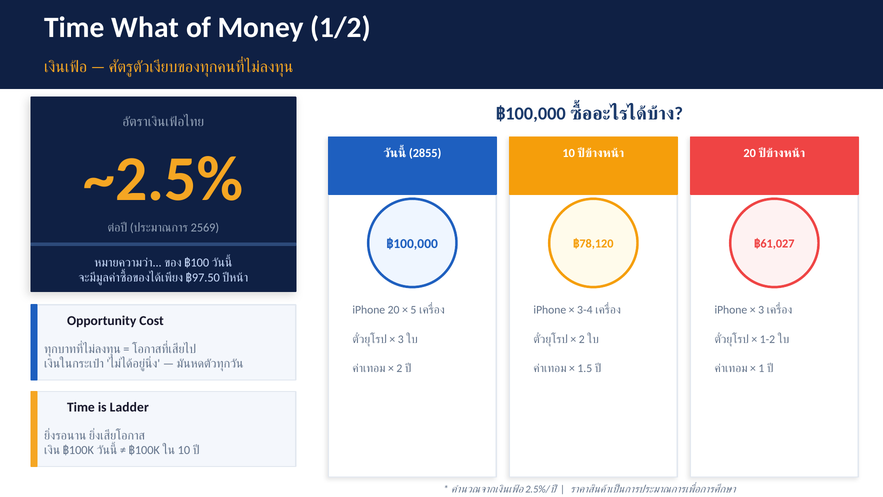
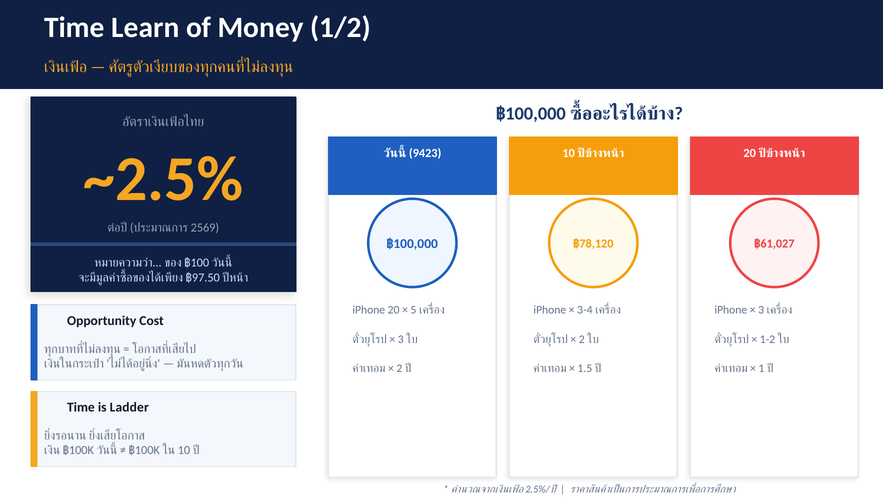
What: What -> Learn
2855: 2855 -> 9423
